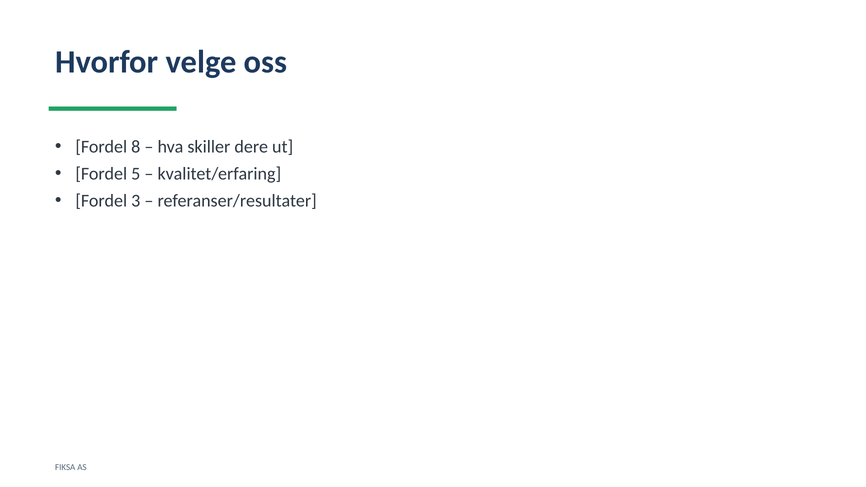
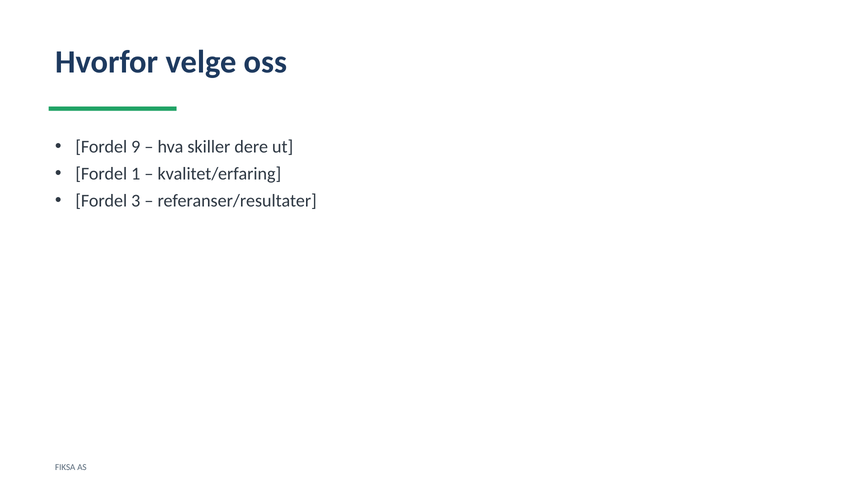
8: 8 -> 9
5: 5 -> 1
